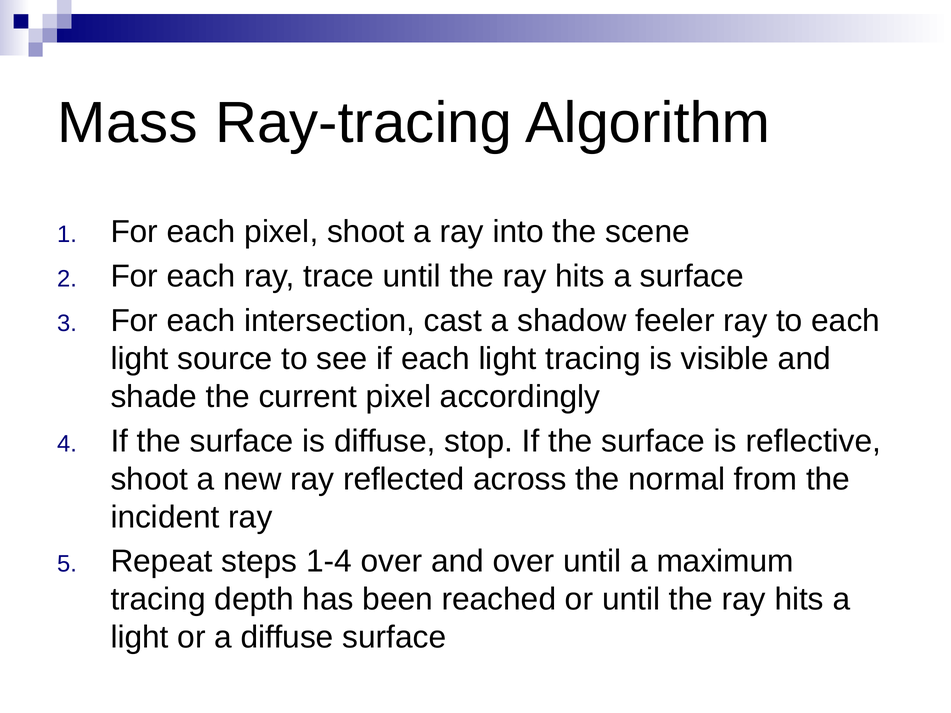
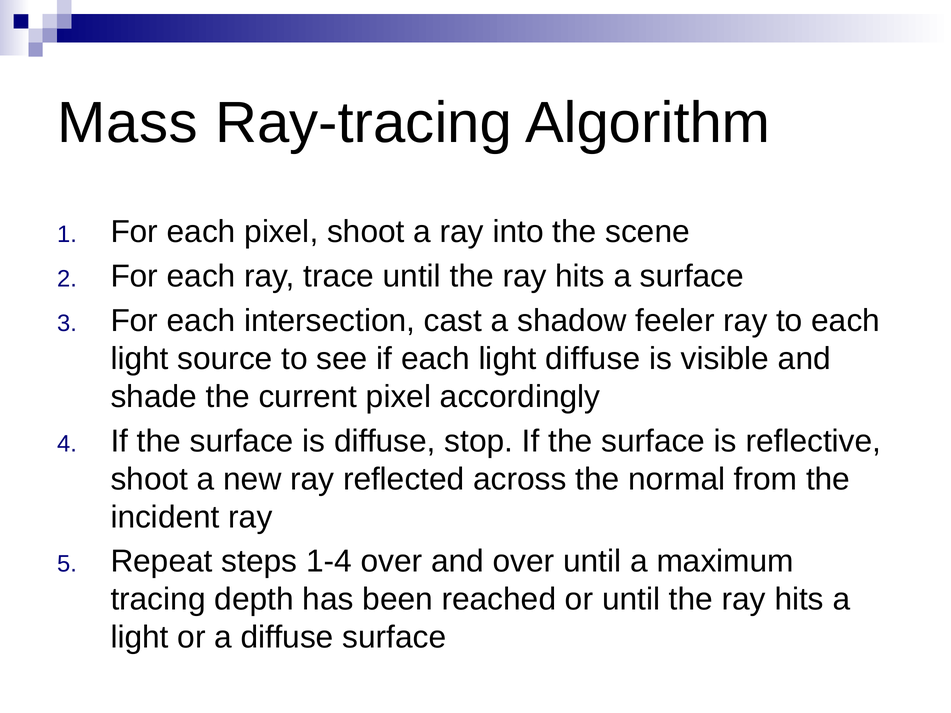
light tracing: tracing -> diffuse
